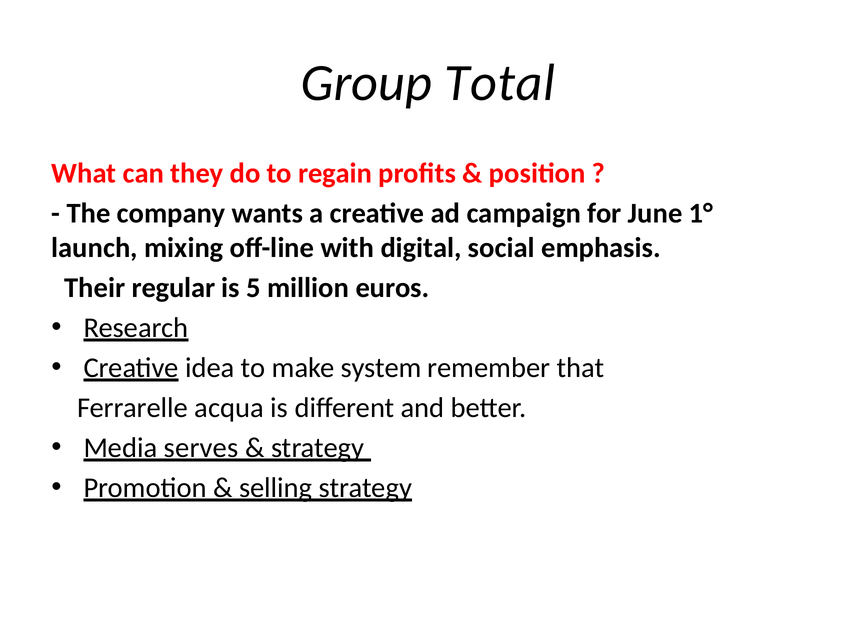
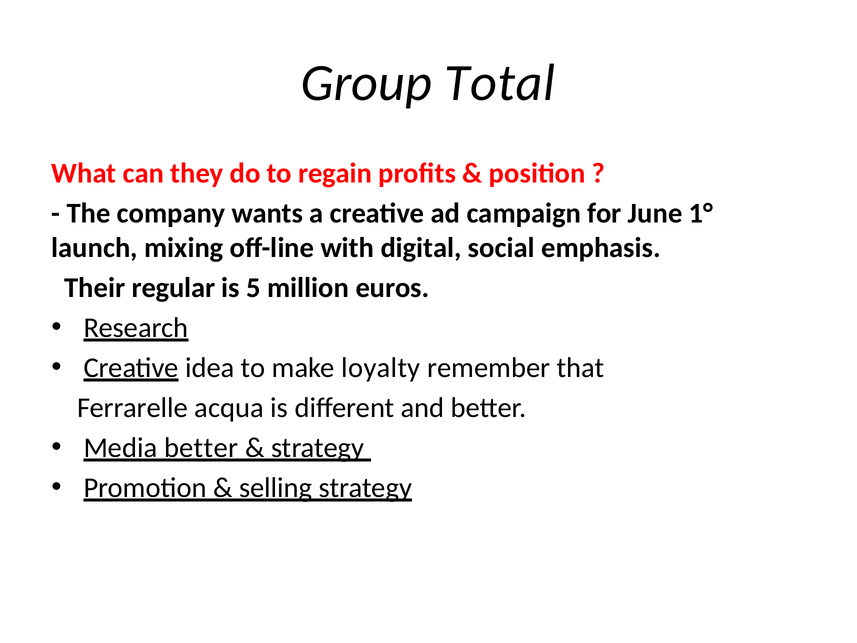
system: system -> loyalty
Media serves: serves -> better
